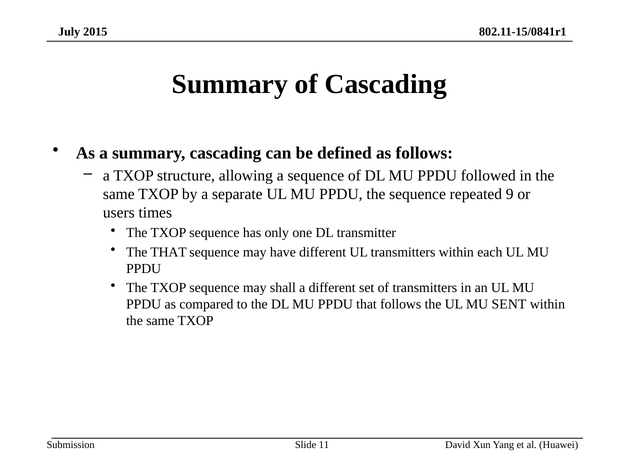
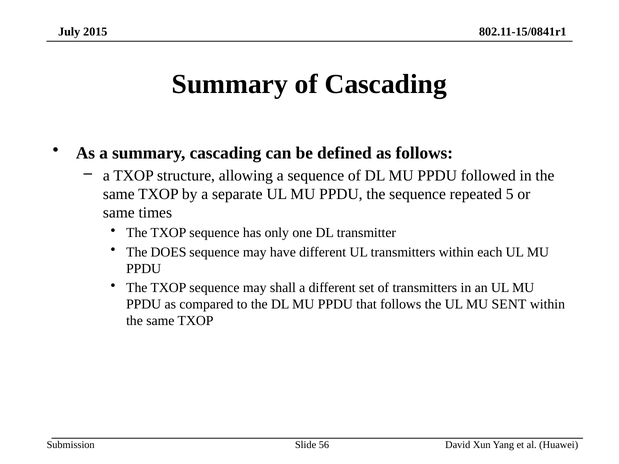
9: 9 -> 5
users at (119, 213): users -> same
The THAT: THAT -> DOES
11: 11 -> 56
